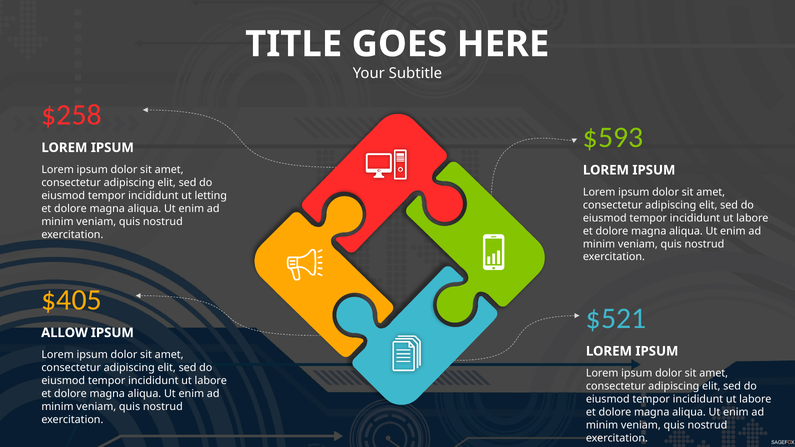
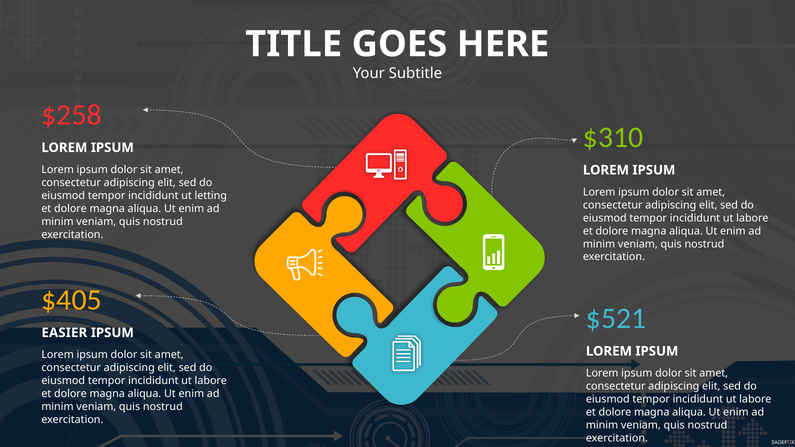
$593: $593 -> $310
ALLOW: ALLOW -> EASIER
